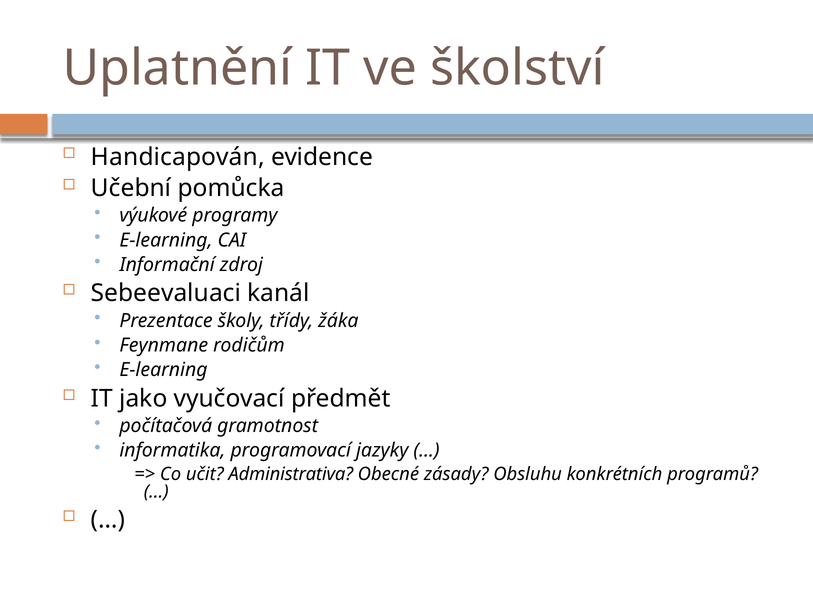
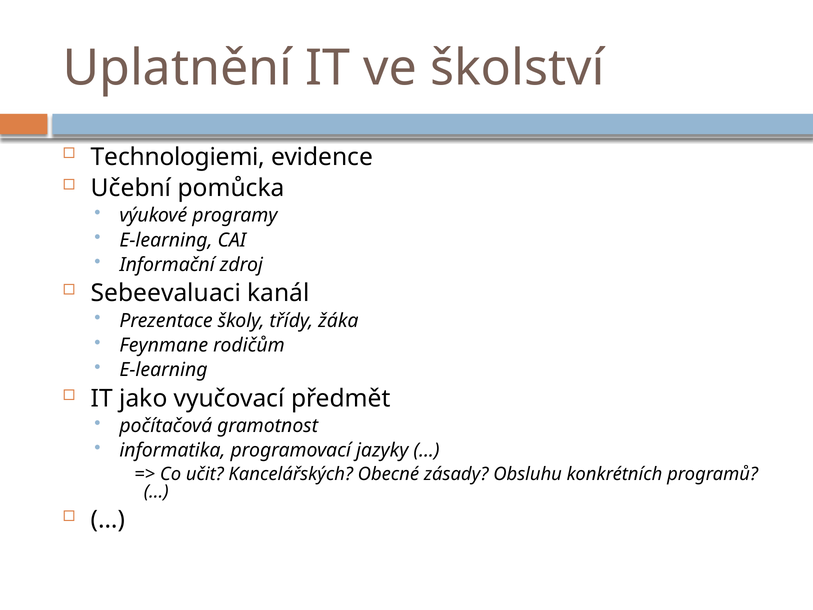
Handicapován: Handicapován -> Technologiemi
Administrativa: Administrativa -> Kancelářských
